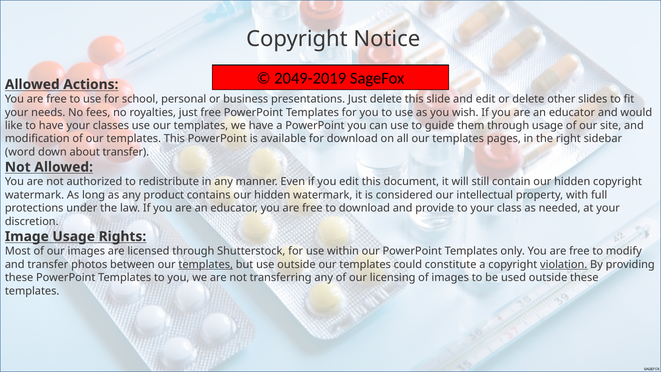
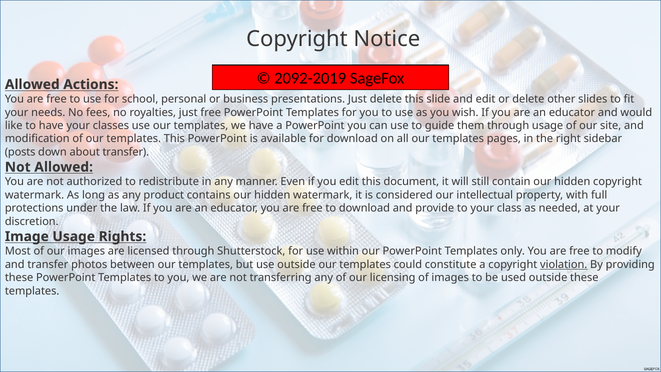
2049-2019: 2049-2019 -> 2092-2019
word: word -> posts
templates at (206, 264) underline: present -> none
